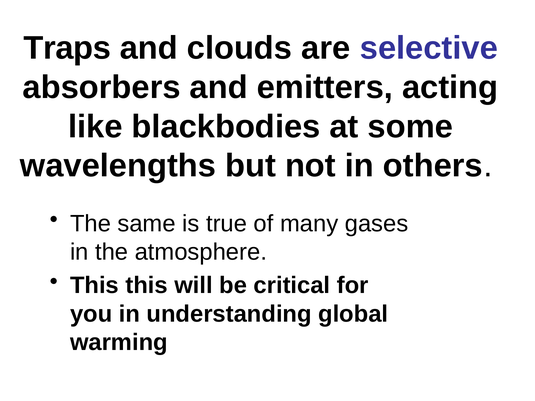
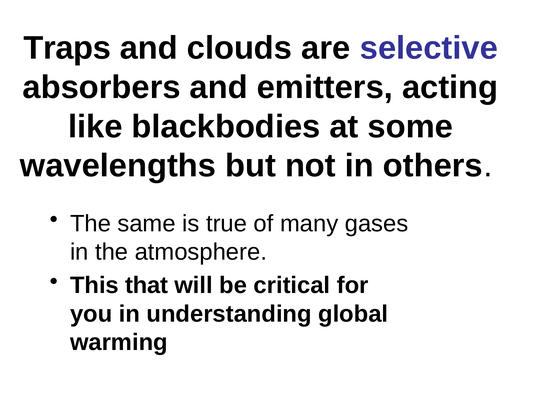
This this: this -> that
